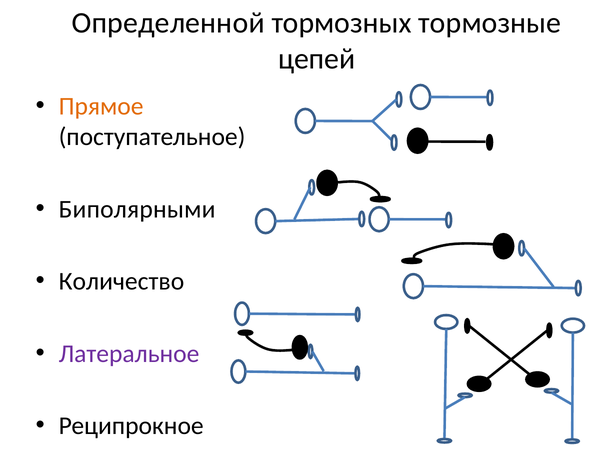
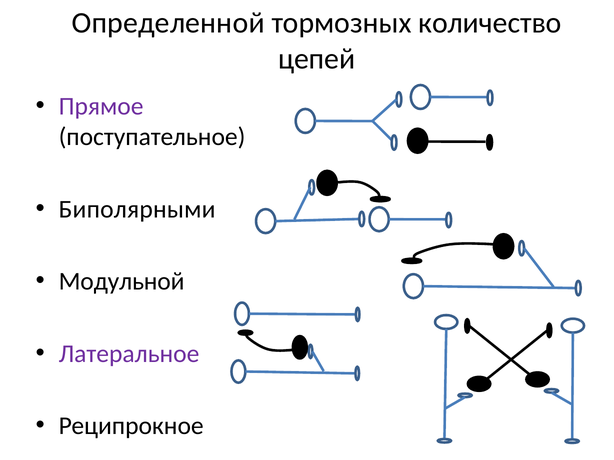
тормозные: тормозные -> количество
Прямое colour: orange -> purple
Количество: Количество -> Модульной
